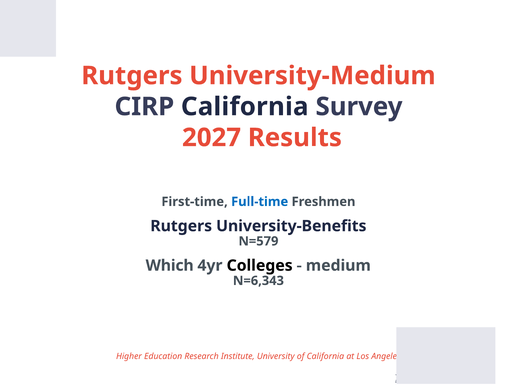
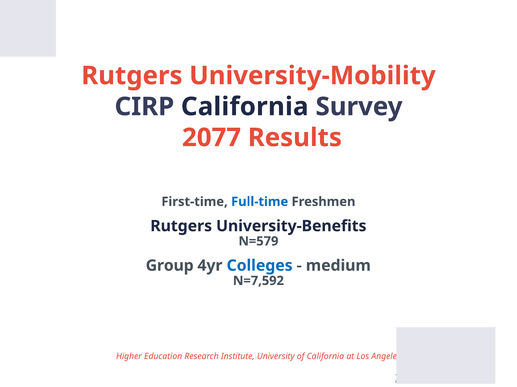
University-Medium: University-Medium -> University-Mobility
2027: 2027 -> 2077
Which: Which -> Group
Colleges colour: black -> blue
N=6,343: N=6,343 -> N=7,592
